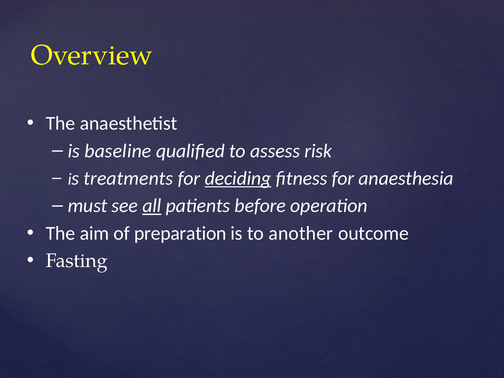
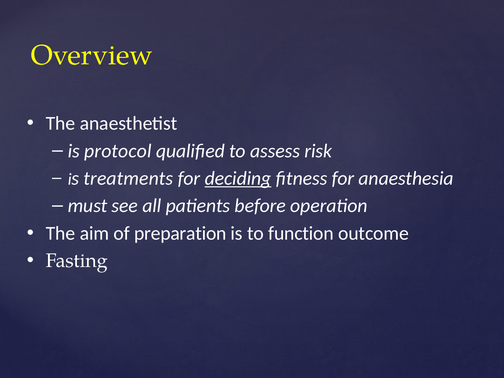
baseline: baseline -> protocol
all underline: present -> none
another: another -> function
